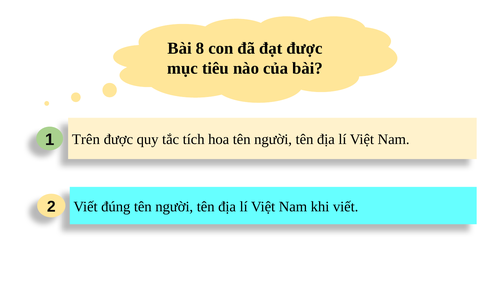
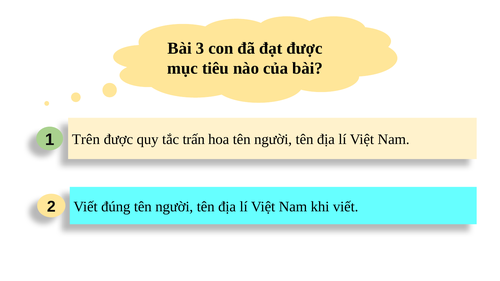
8: 8 -> 3
tích: tích -> trấn
